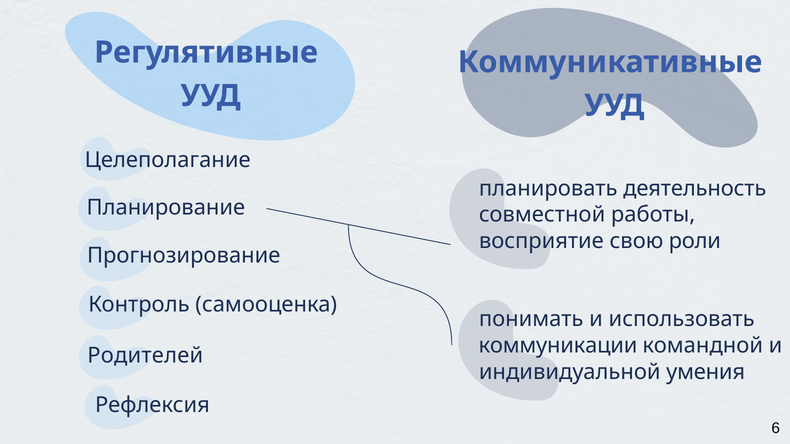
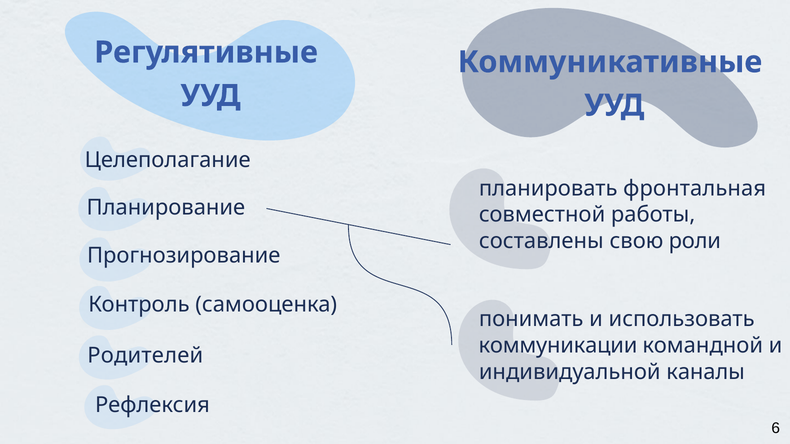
деятельность: деятельность -> фронтальная
восприятие: восприятие -> составлены
умения: умения -> каналы
